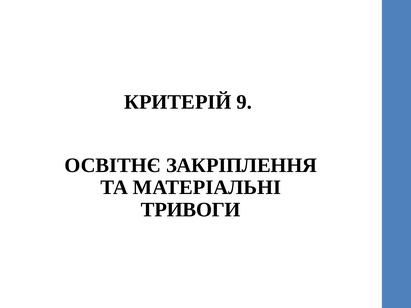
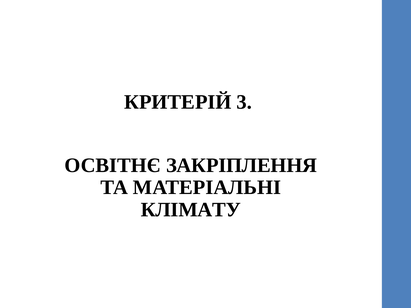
9: 9 -> 3
ТРИВОГИ: ТРИВОГИ -> КЛІМАТУ
